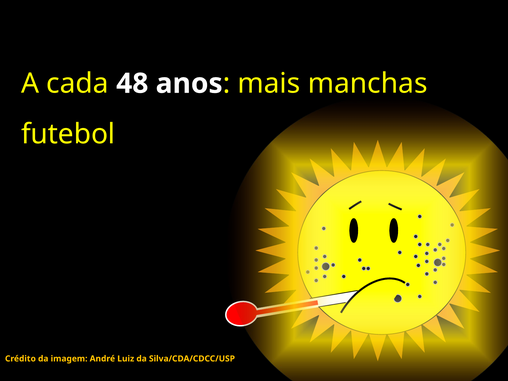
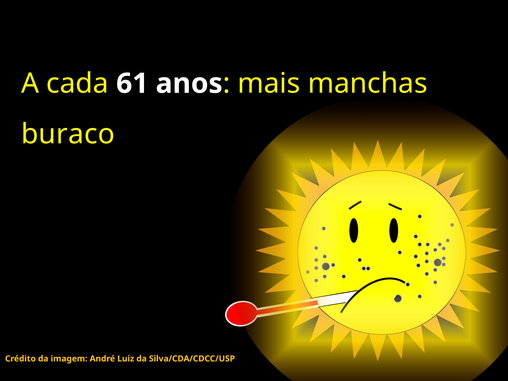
48: 48 -> 61
futebol: futebol -> buraco
